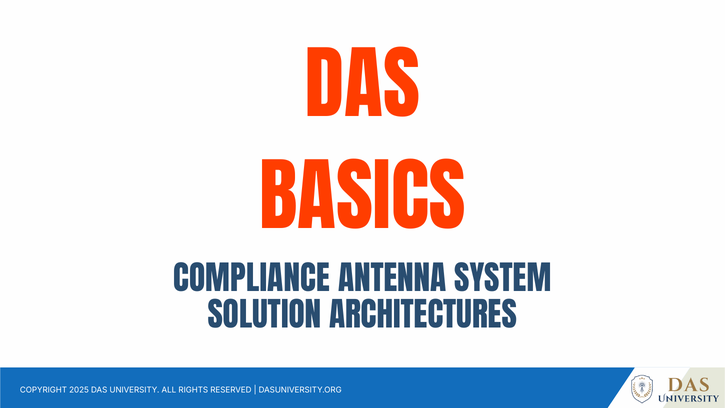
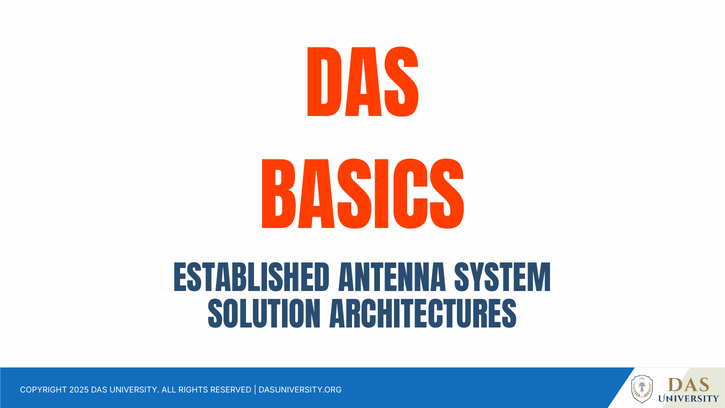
COMPLIANCE: COMPLIANCE -> ESTABLISHED
